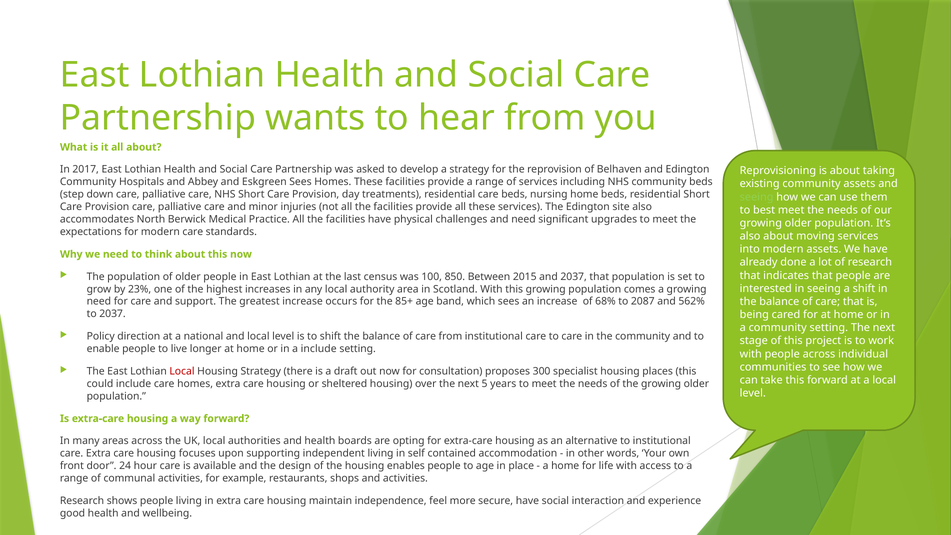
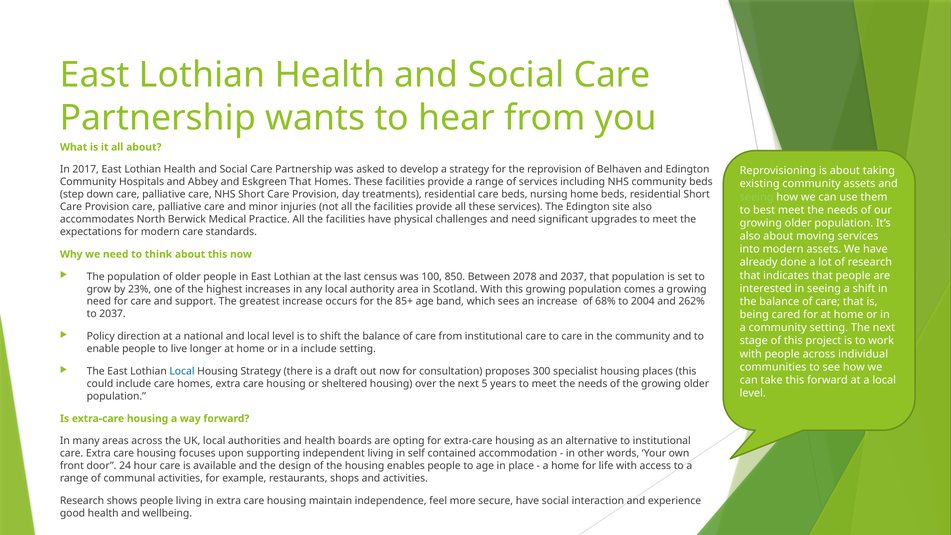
Eskgreen Sees: Sees -> That
2015: 2015 -> 2078
2087: 2087 -> 2004
562%: 562% -> 262%
Local at (182, 371) colour: red -> blue
